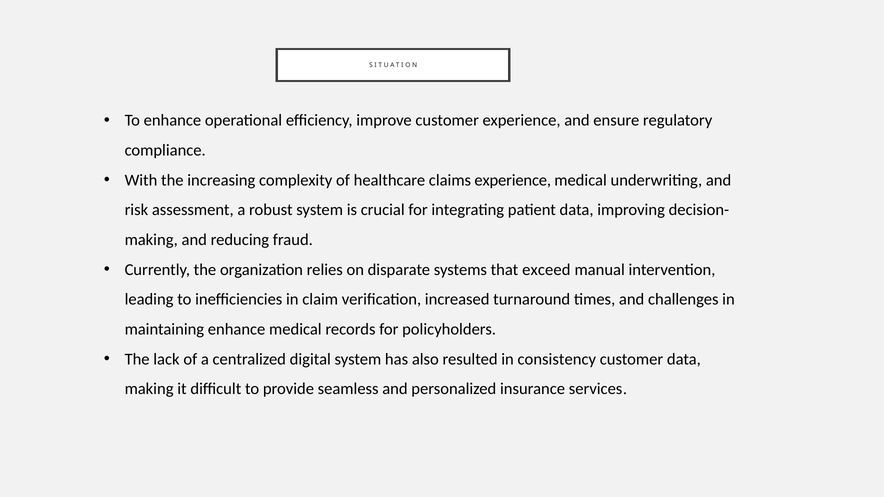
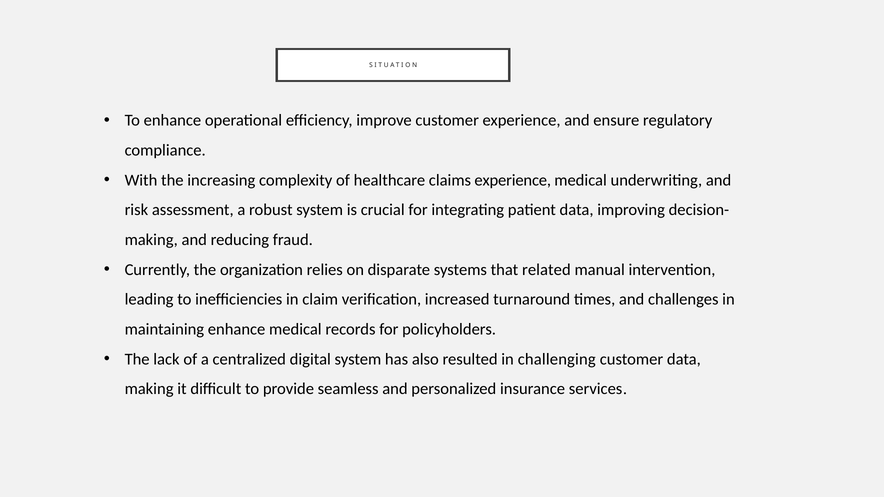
exceed: exceed -> related
consistency: consistency -> challenging
